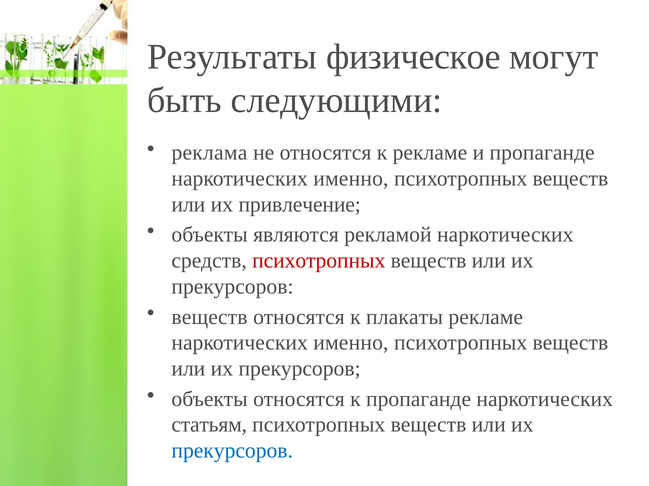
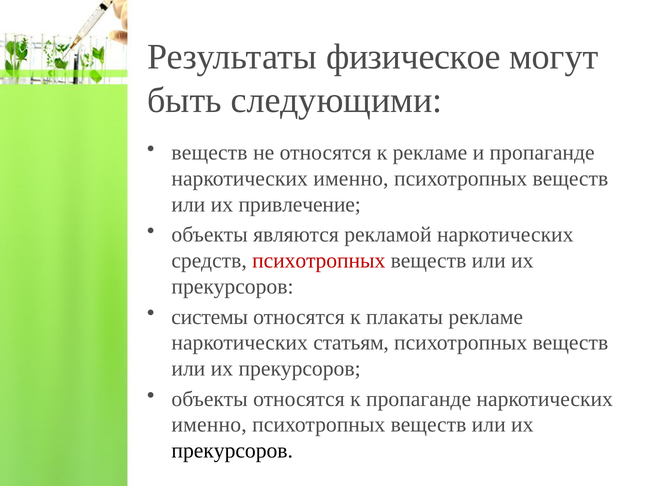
реклама at (209, 153): реклама -> веществ
веществ at (209, 317): веществ -> системы
именно at (351, 343): именно -> статьям
статьям at (209, 426): статьям -> именно
прекурсоров at (232, 451) colour: blue -> black
